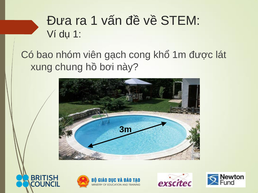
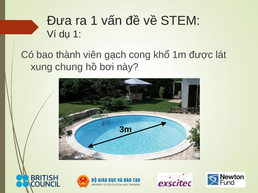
nhóm: nhóm -> thành
